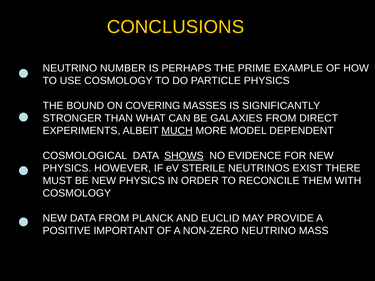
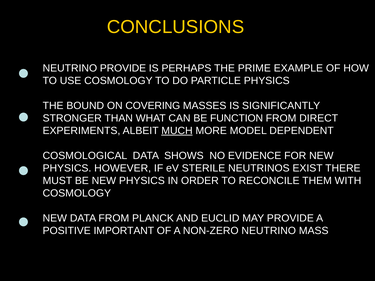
NEUTRINO NUMBER: NUMBER -> PROVIDE
GALAXIES: GALAXIES -> FUNCTION
SHOWS underline: present -> none
